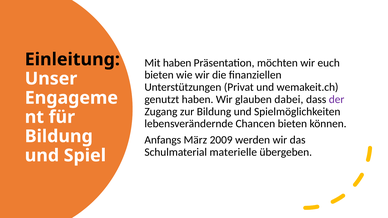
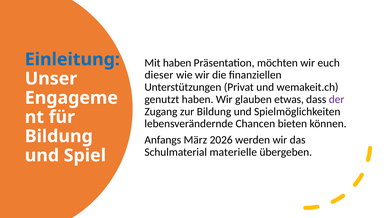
Einleitung colour: black -> blue
bieten at (159, 75): bieten -> dieser
dabei: dabei -> etwas
2009: 2009 -> 2026
